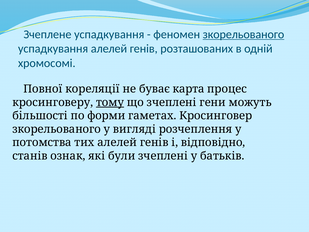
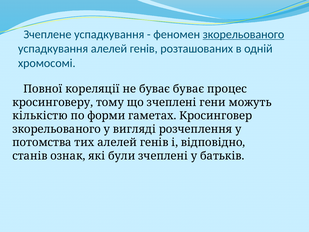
буває карта: карта -> буває
тому underline: present -> none
більшості: більшості -> кількістю
